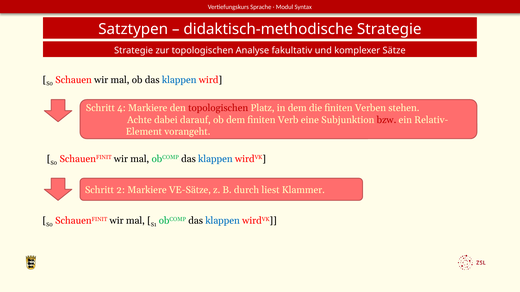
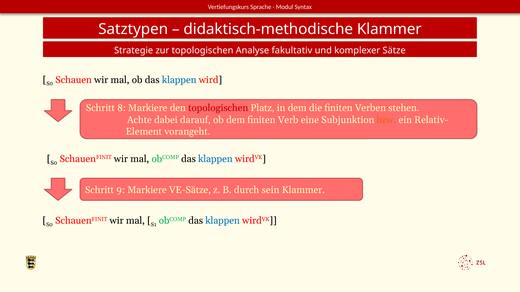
didaktisch-methodische Strategie: Strategie -> Klammer
4: 4 -> 8
bzw colour: red -> orange
2: 2 -> 9
liest: liest -> sein
